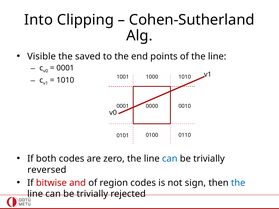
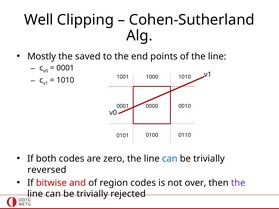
Into: Into -> Well
Visible: Visible -> Mostly
sign: sign -> over
the at (238, 183) colour: blue -> purple
